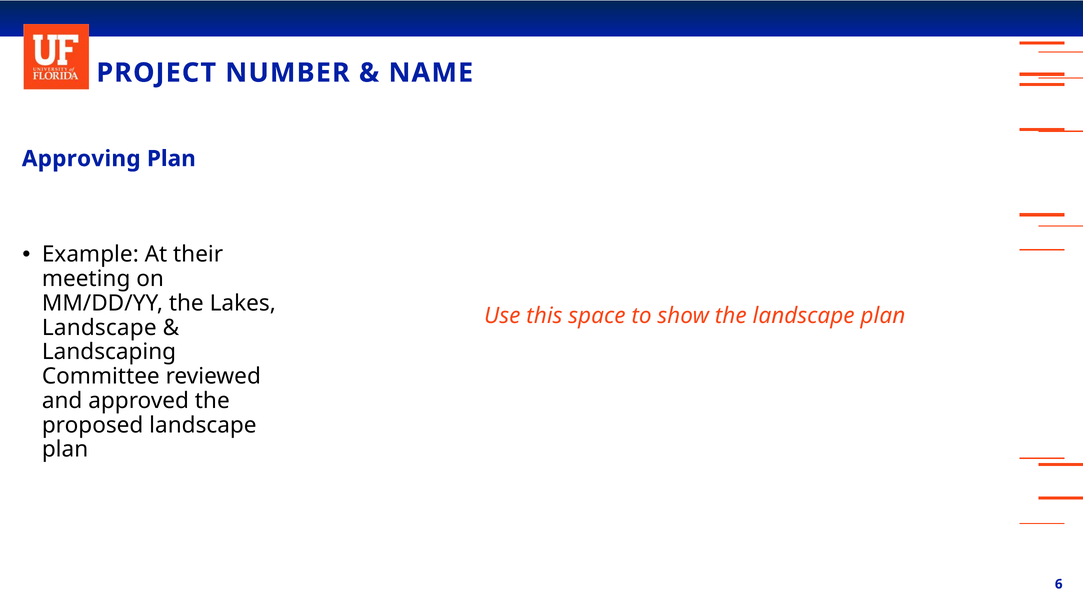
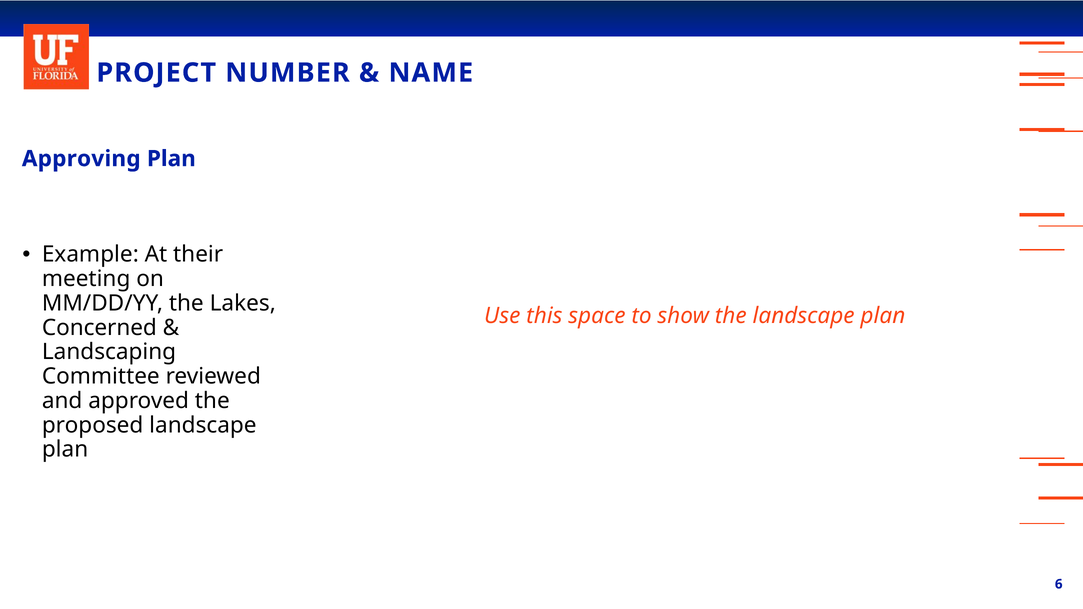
Landscape at (99, 328): Landscape -> Concerned
